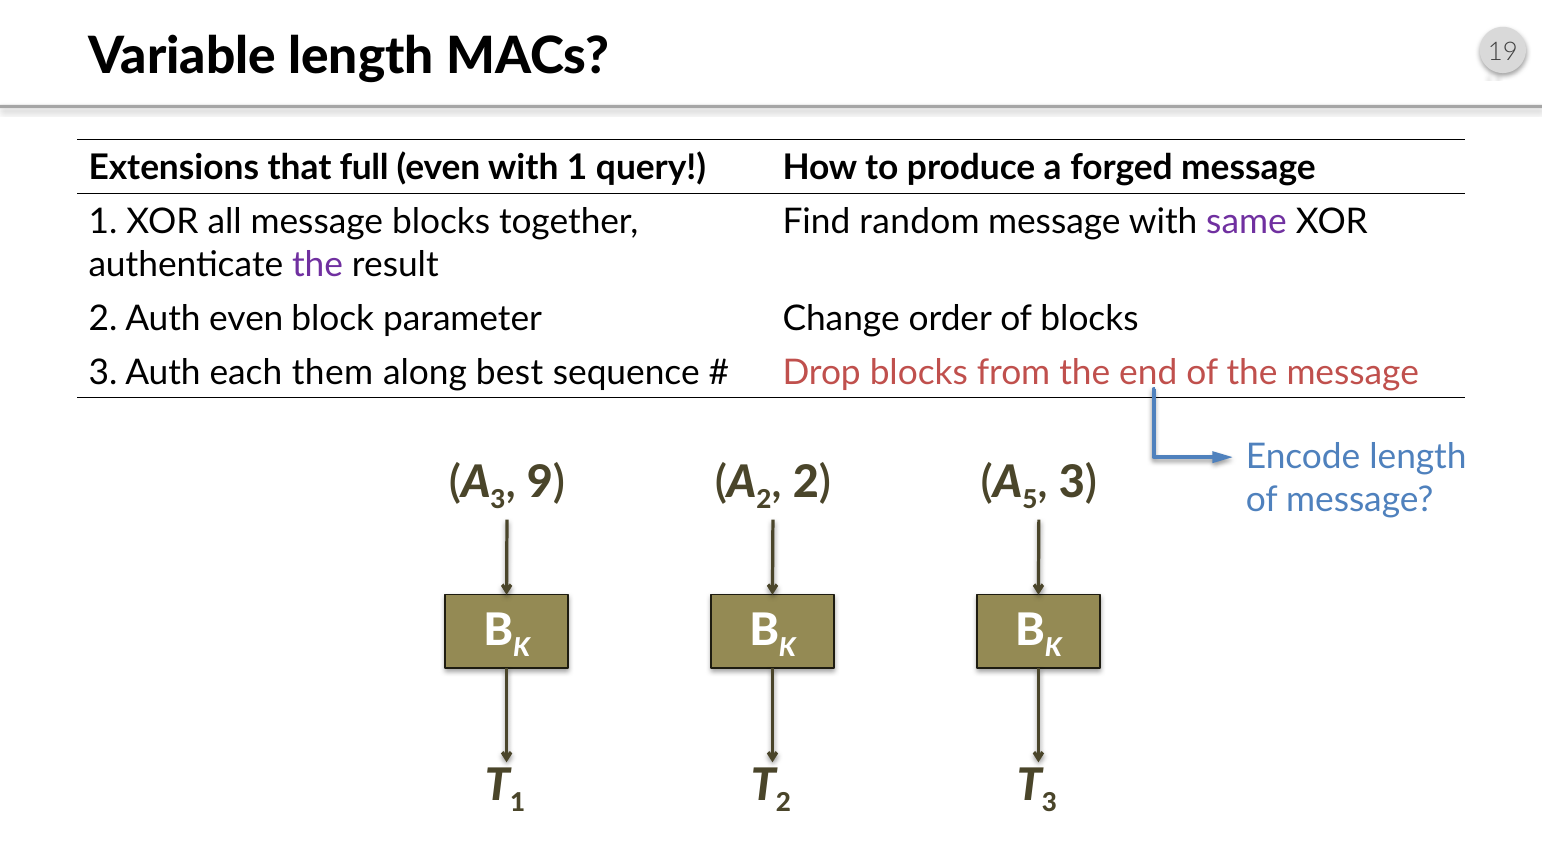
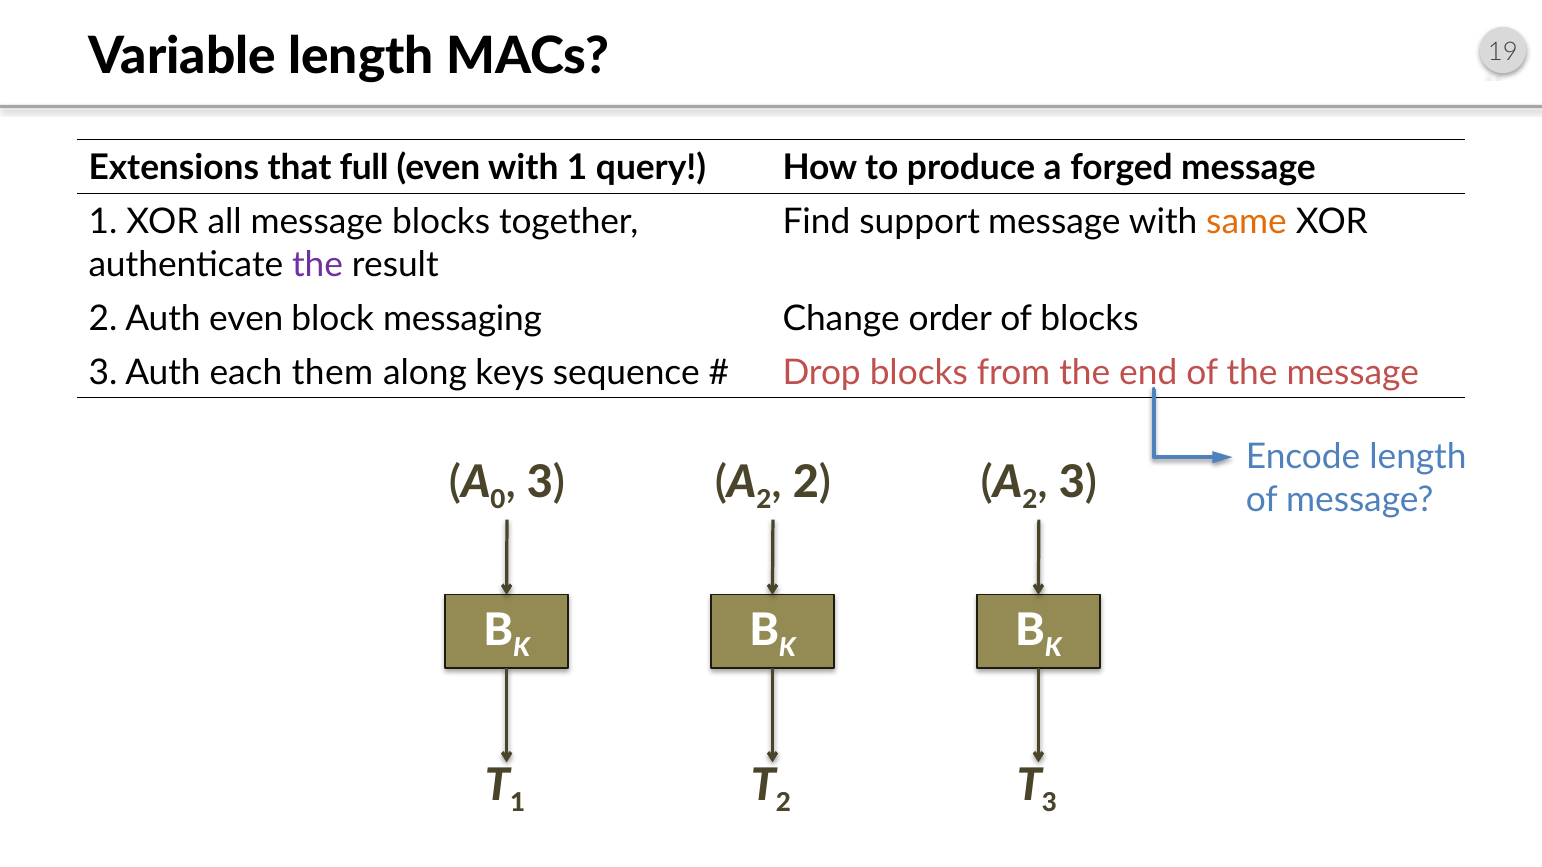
random: random -> support
same colour: purple -> orange
parameter: parameter -> messaging
best: best -> keys
A 3: 3 -> 0
9 at (540, 483): 9 -> 3
5 at (1030, 500): 5 -> 2
